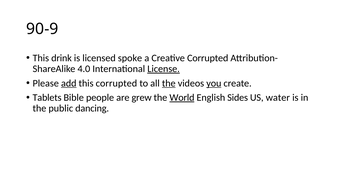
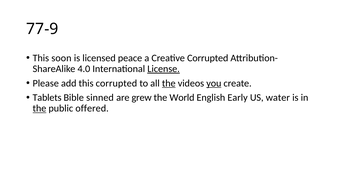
90-9: 90-9 -> 77-9
drink: drink -> soon
spoke: spoke -> peace
add underline: present -> none
people: people -> sinned
World underline: present -> none
Sides: Sides -> Early
the at (39, 109) underline: none -> present
dancing: dancing -> offered
